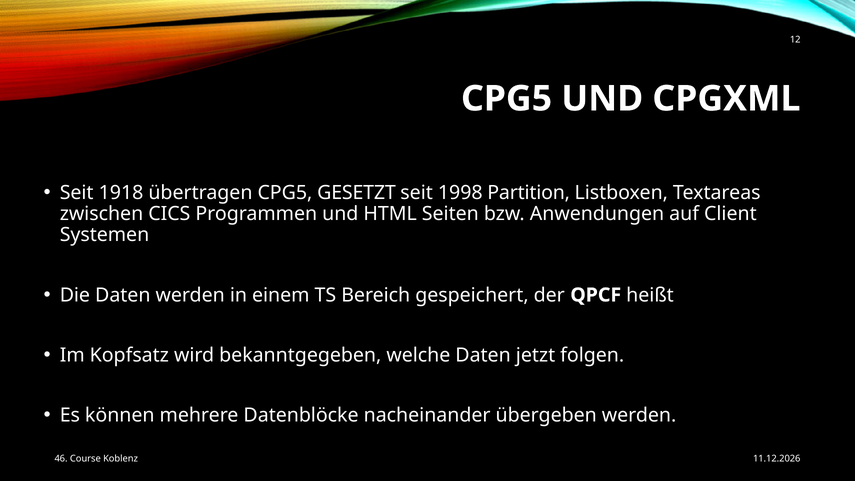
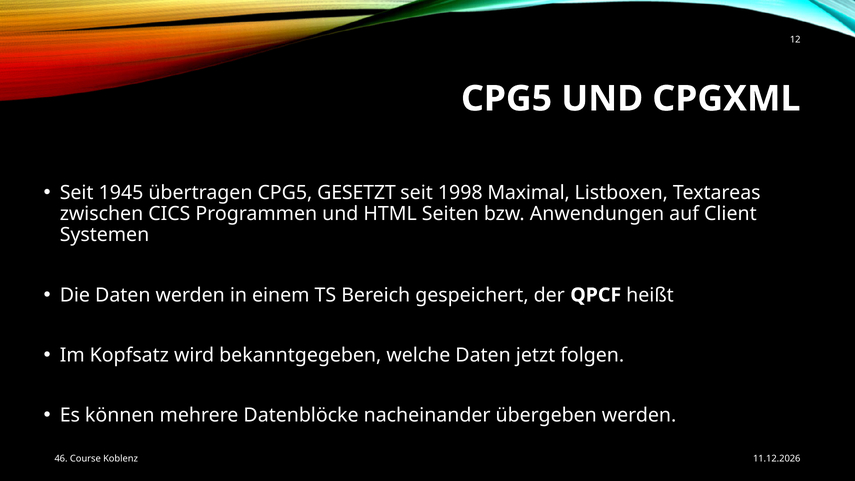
1918: 1918 -> 1945
Partition: Partition -> Maximal
